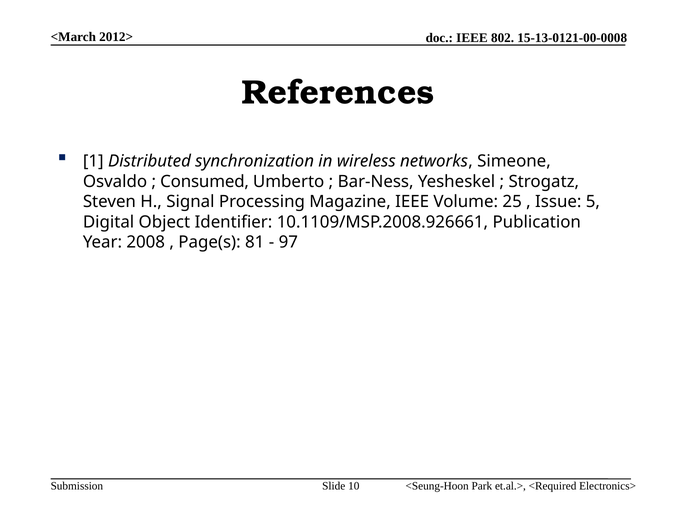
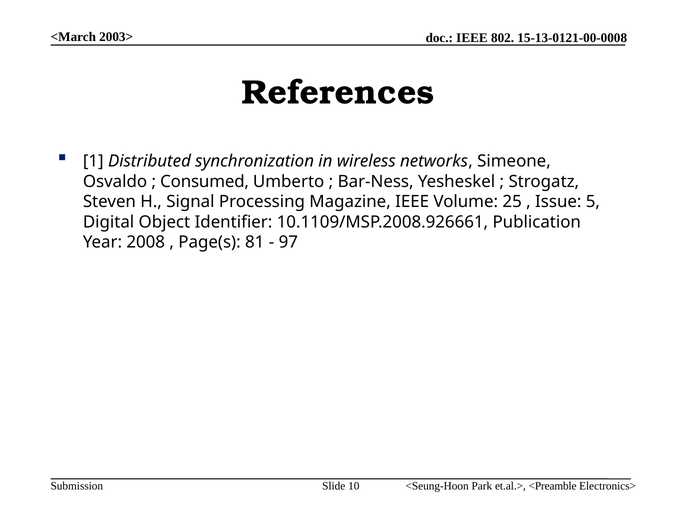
2012>: 2012> -> 2003>
<Required: <Required -> <Preamble
